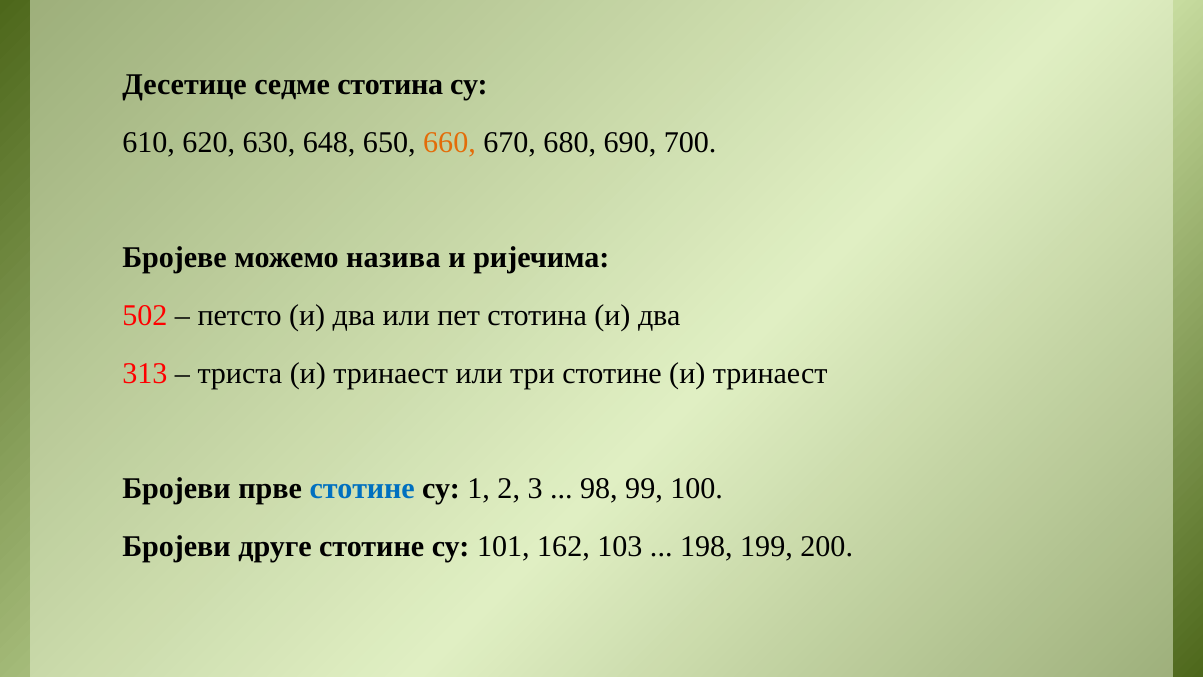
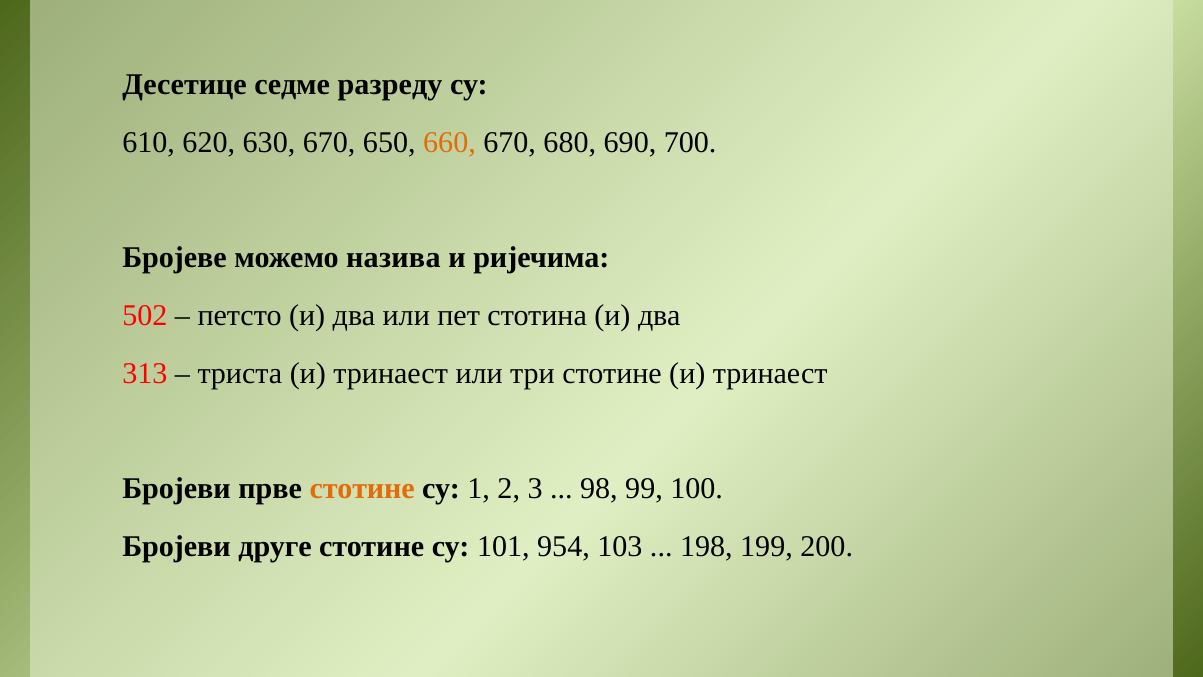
седме стотина: стотина -> разреду
630 648: 648 -> 670
стотине at (362, 488) colour: blue -> orange
162: 162 -> 954
